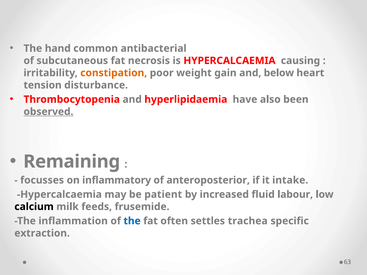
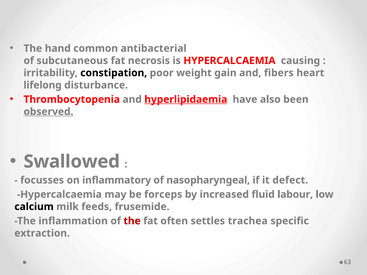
constipation colour: orange -> black
below: below -> fibers
tension: tension -> lifelong
hyperlipidaemia underline: none -> present
Remaining: Remaining -> Swallowed
anteroposterior: anteroposterior -> nasopharyngeal
intake: intake -> defect
patient: patient -> forceps
the at (132, 221) colour: blue -> red
